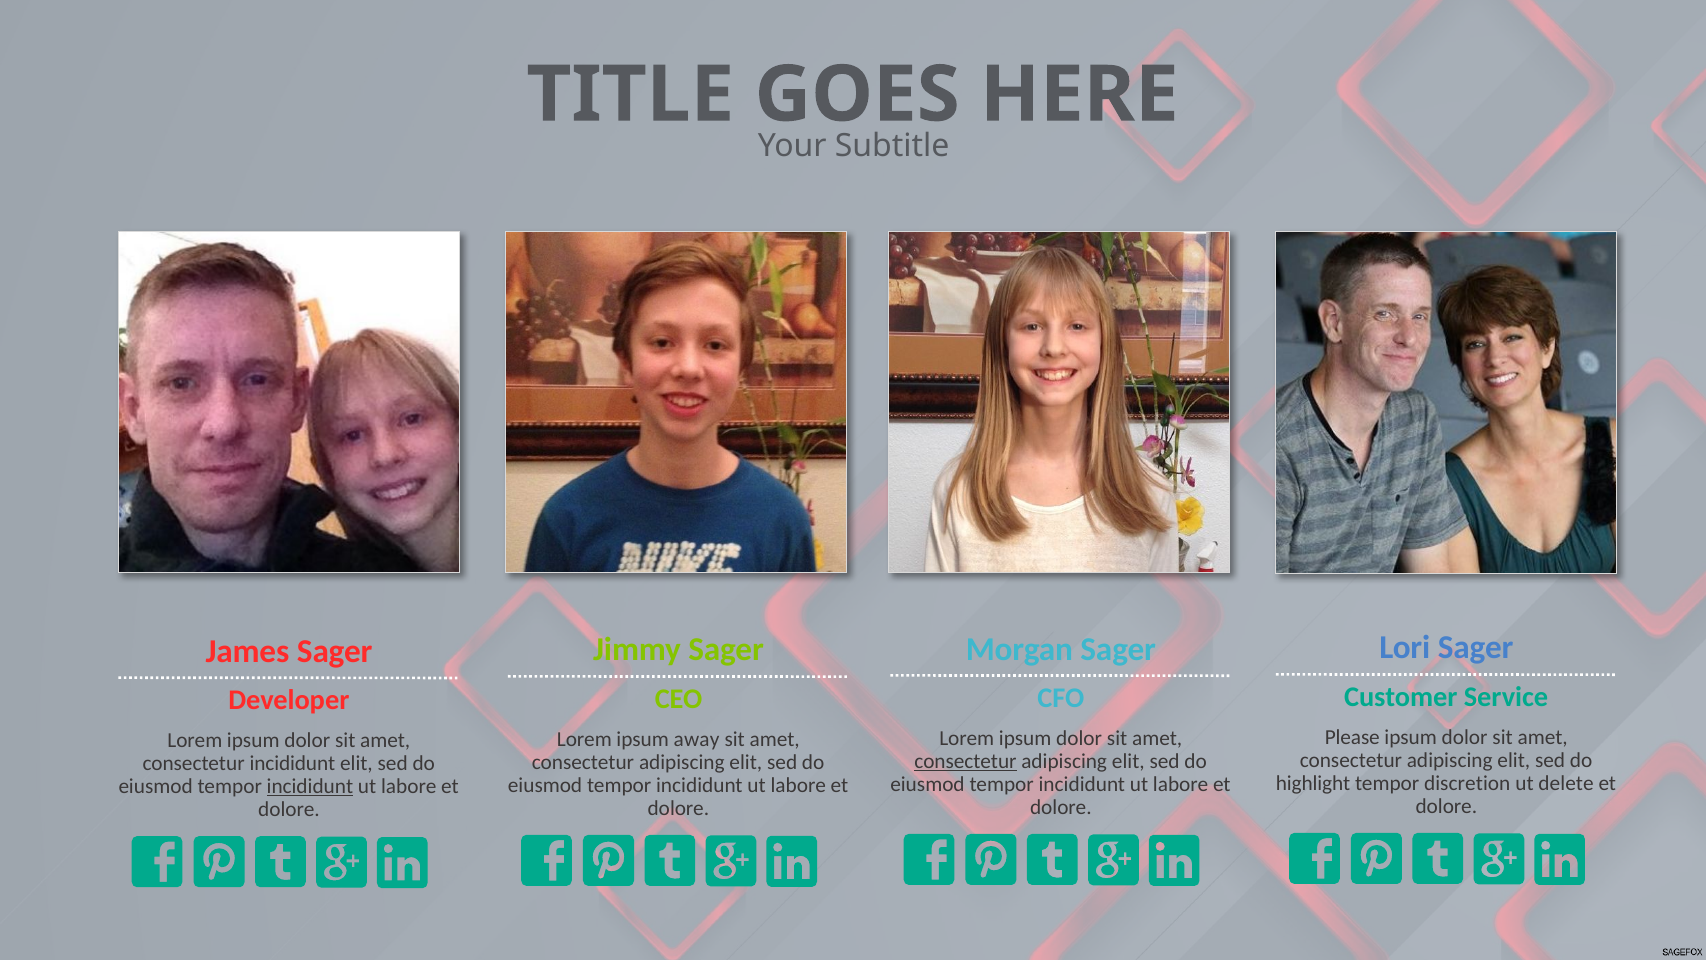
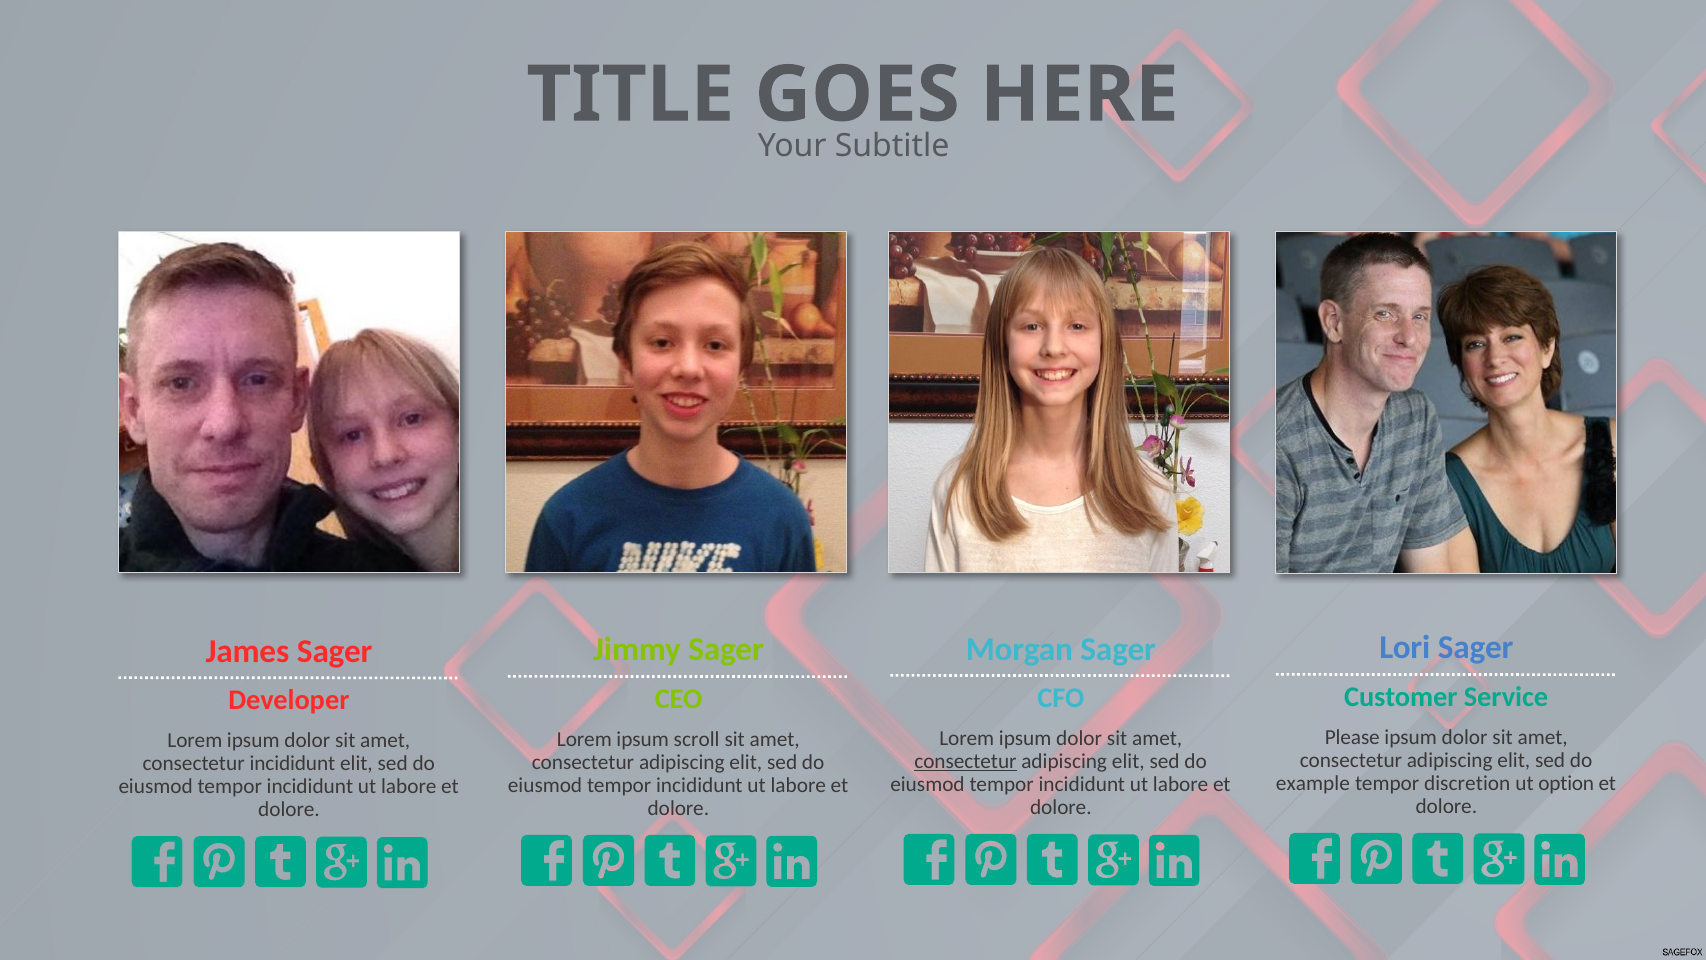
away: away -> scroll
highlight: highlight -> example
delete: delete -> option
incididunt at (310, 786) underline: present -> none
